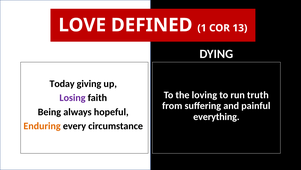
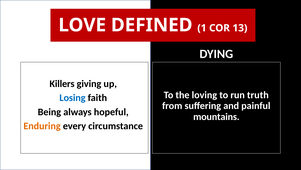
Today: Today -> Killers
Losing colour: purple -> blue
everything: everything -> mountains
